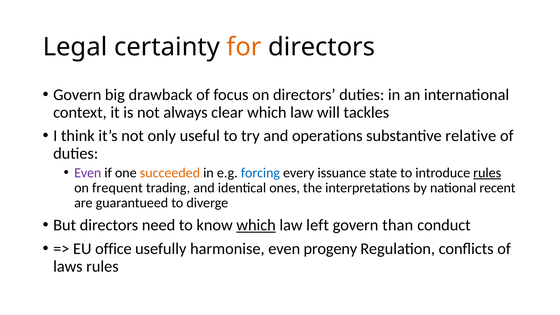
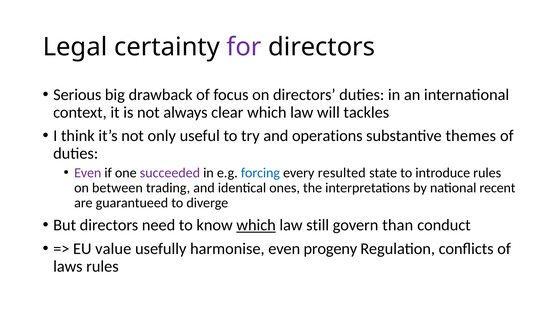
for colour: orange -> purple
Govern at (77, 95): Govern -> Serious
relative: relative -> themes
succeeded colour: orange -> purple
issuance: issuance -> resulted
rules at (487, 173) underline: present -> none
frequent: frequent -> between
left: left -> still
office: office -> value
